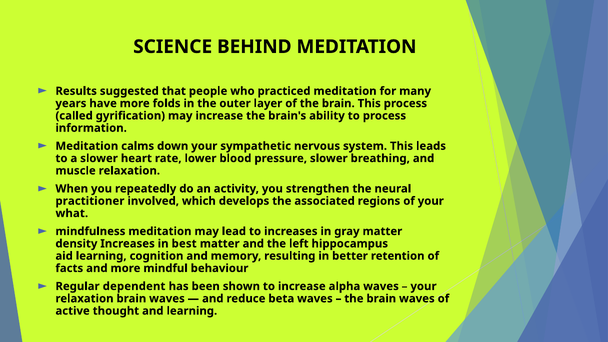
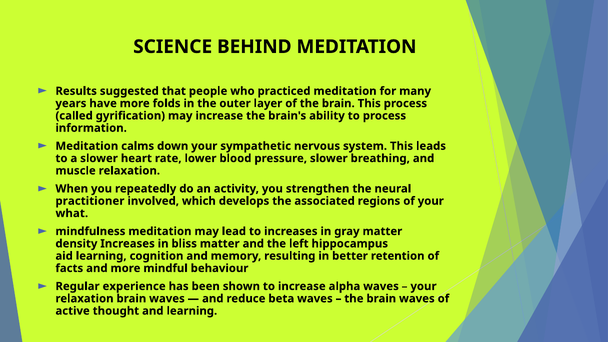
best: best -> bliss
dependent: dependent -> experience
